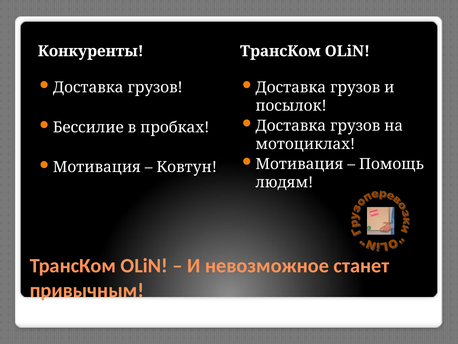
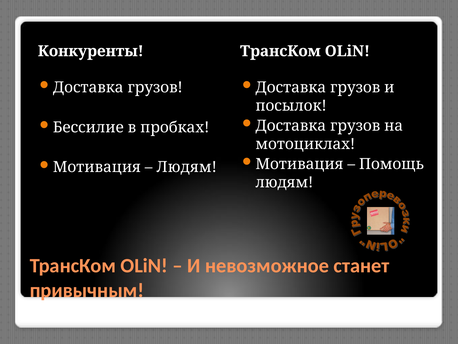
Ковтун at (187, 167): Ковтун -> Людям
